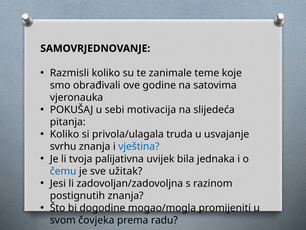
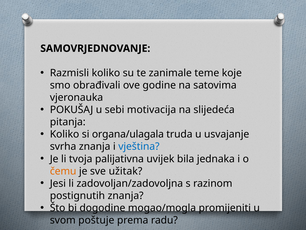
privola/ulagala: privola/ulagala -> organa/ulagala
svrhu: svrhu -> svrha
čemu colour: blue -> orange
čovjeka: čovjeka -> poštuje
